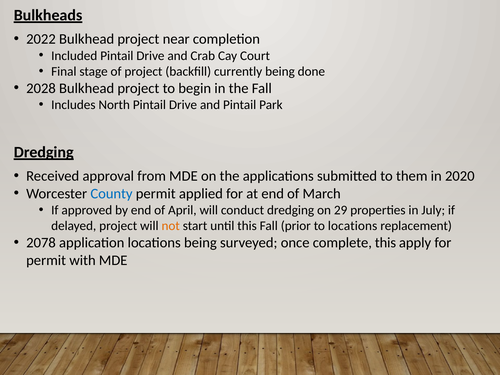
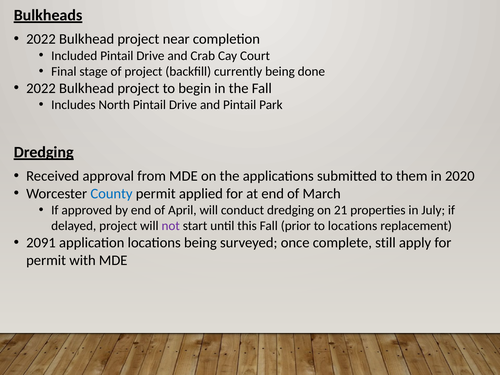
2028 at (41, 88): 2028 -> 2022
29: 29 -> 21
not colour: orange -> purple
2078: 2078 -> 2091
complete this: this -> still
